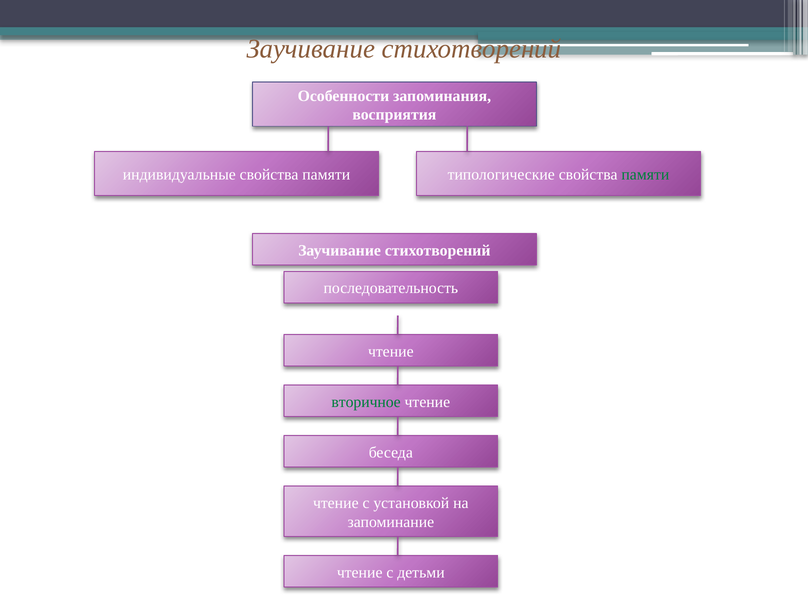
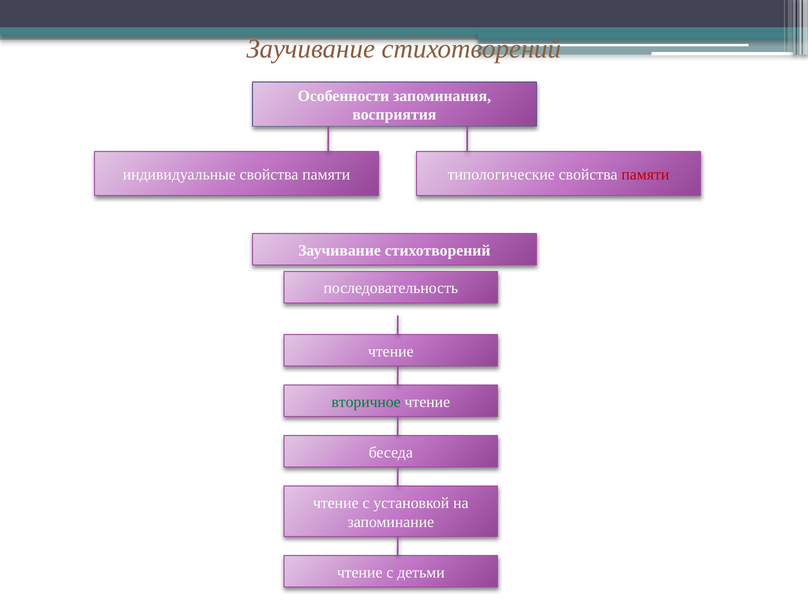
памяти at (645, 175) colour: green -> red
